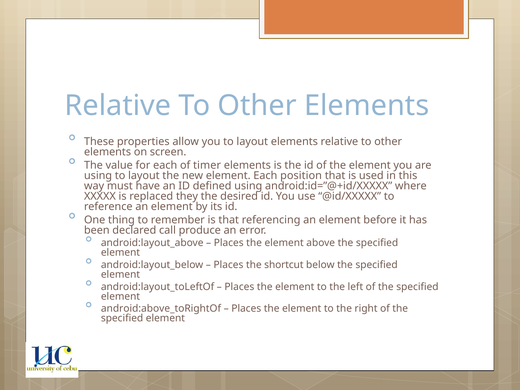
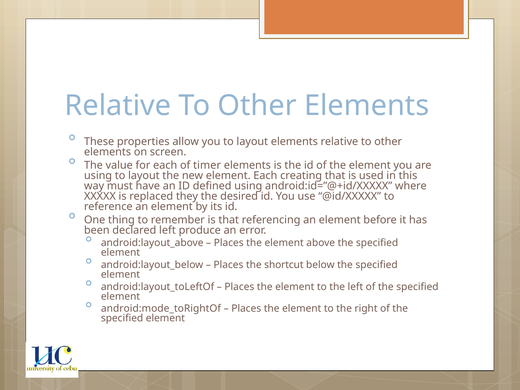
position: position -> creating
declared call: call -> left
android:above_toRightOf: android:above_toRightOf -> android:mode_toRightOf
